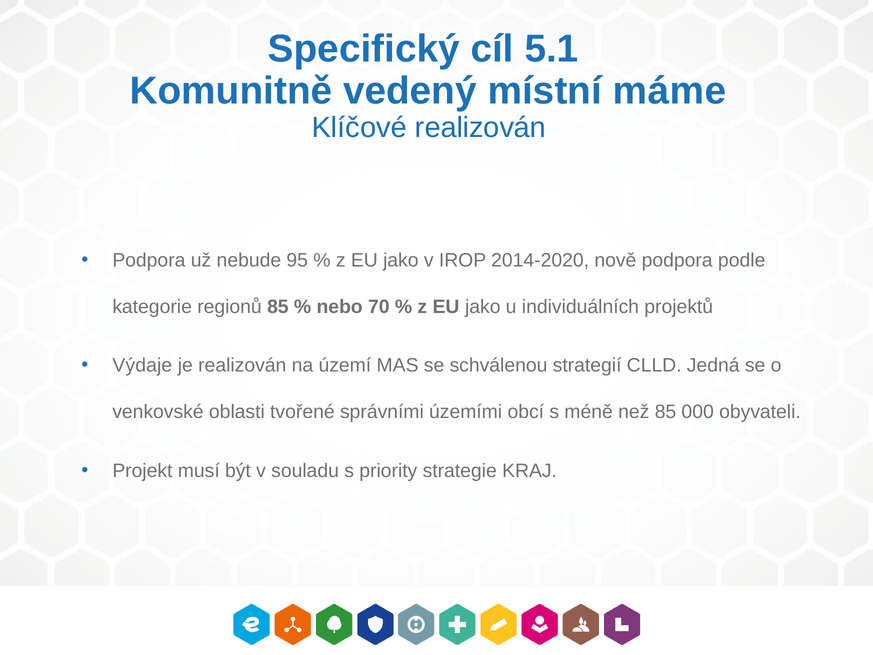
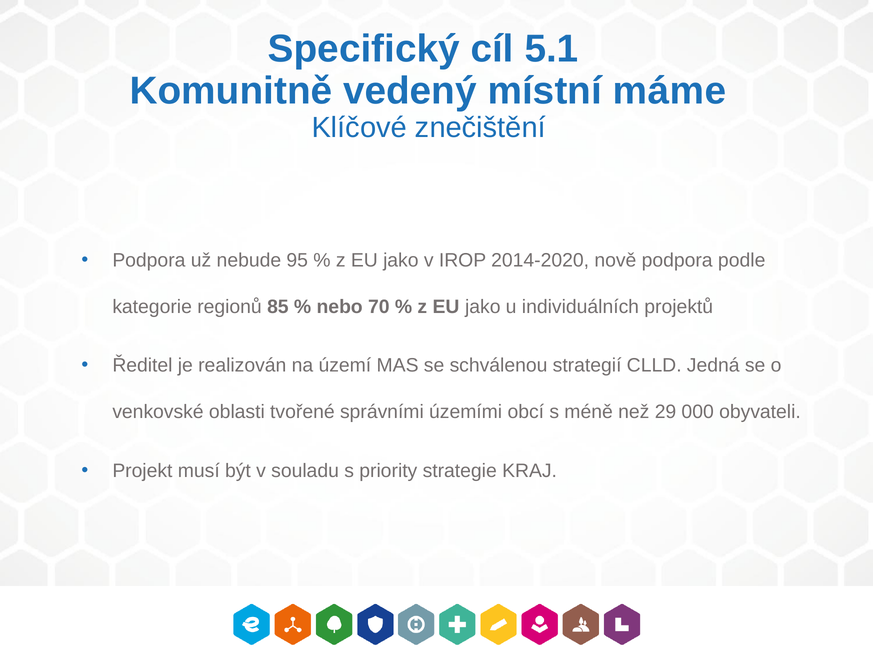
Klíčové realizován: realizován -> znečištění
Výdaje: Výdaje -> Ředitel
než 85: 85 -> 29
